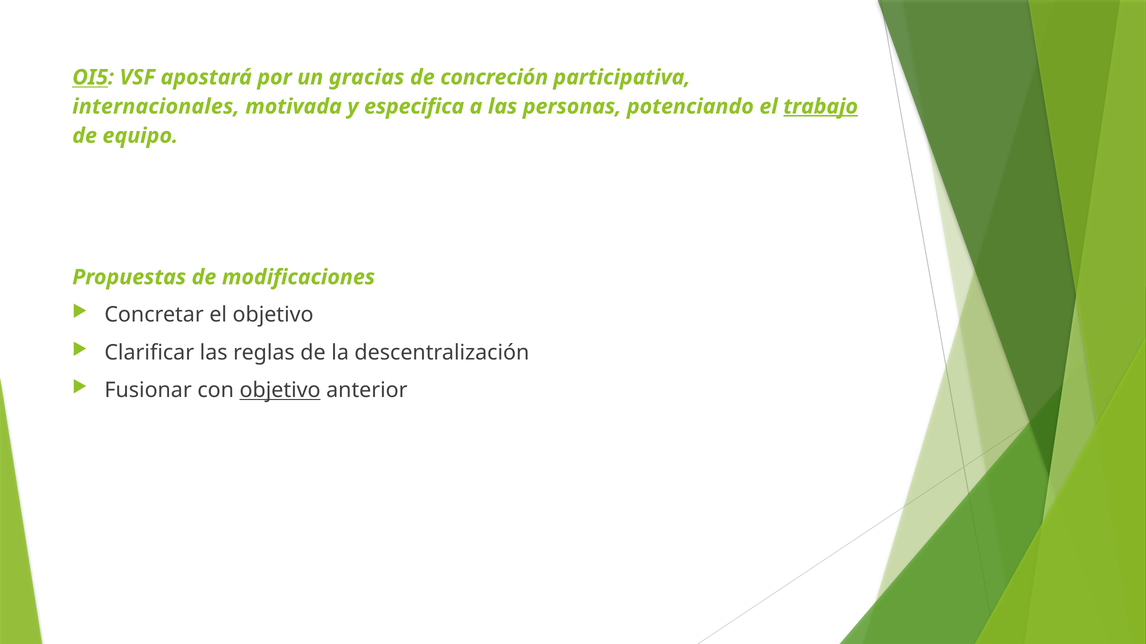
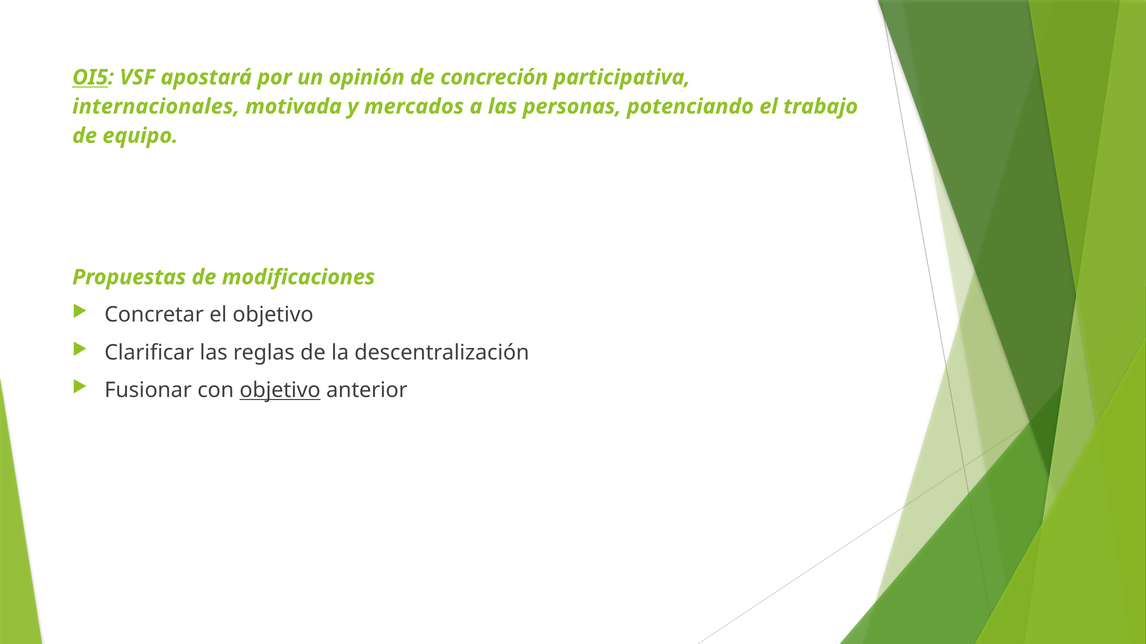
gracias: gracias -> opinión
especifica: especifica -> mercados
trabajo underline: present -> none
